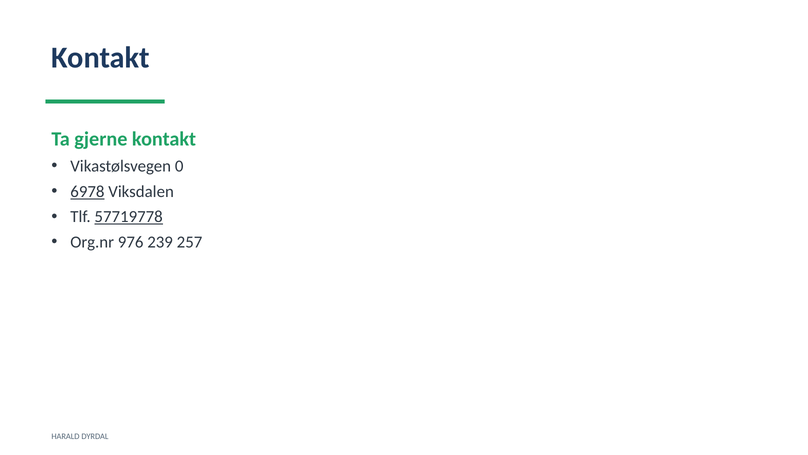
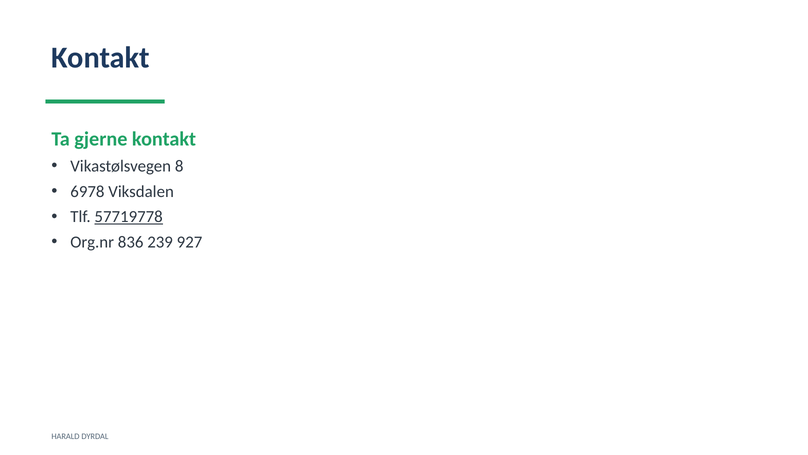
0: 0 -> 8
6978 underline: present -> none
976: 976 -> 836
257: 257 -> 927
